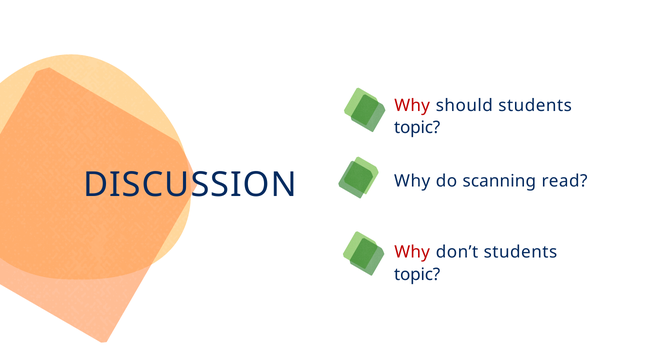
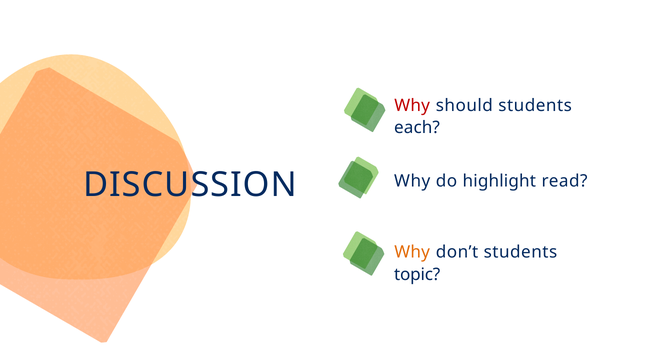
topic at (417, 128): topic -> each
scanning: scanning -> highlight
Why at (412, 252) colour: red -> orange
